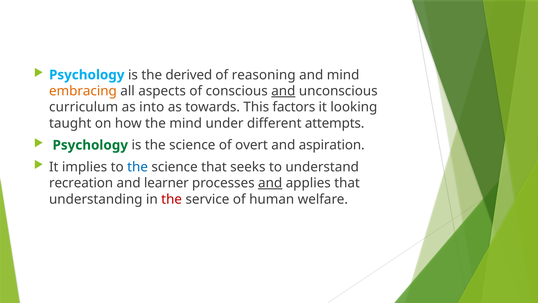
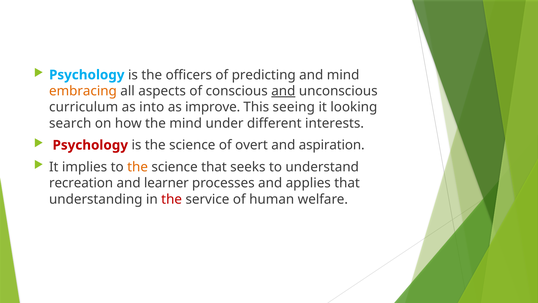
derived: derived -> officers
reasoning: reasoning -> predicting
towards: towards -> improve
factors: factors -> seeing
taught: taught -> search
attempts: attempts -> interests
Psychology at (90, 145) colour: green -> red
the at (138, 167) colour: blue -> orange
and at (270, 183) underline: present -> none
